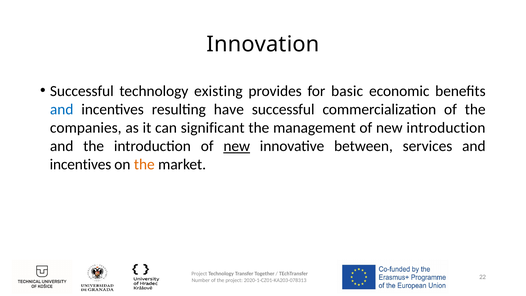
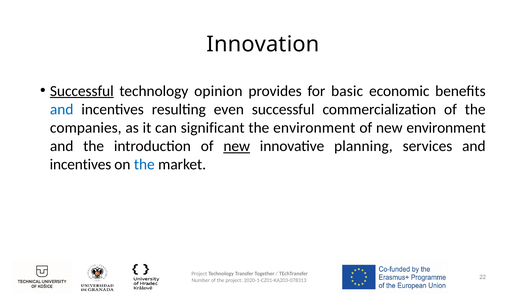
Successful at (82, 91) underline: none -> present
existing: existing -> opinion
have: have -> even
the management: management -> environment
new introduction: introduction -> environment
between: between -> planning
the at (144, 164) colour: orange -> blue
